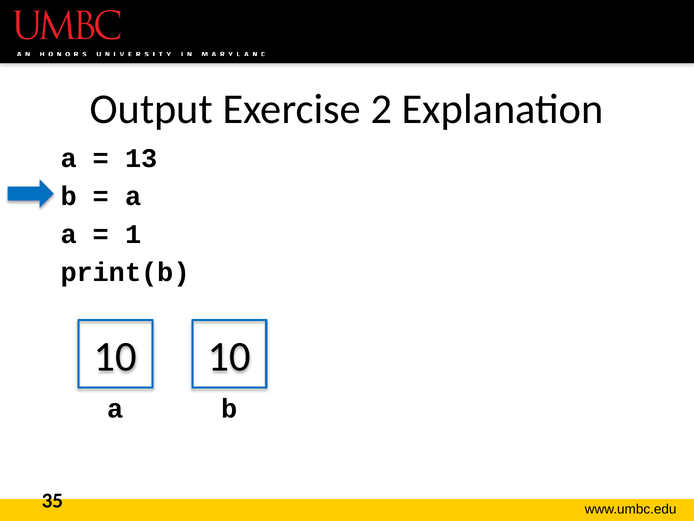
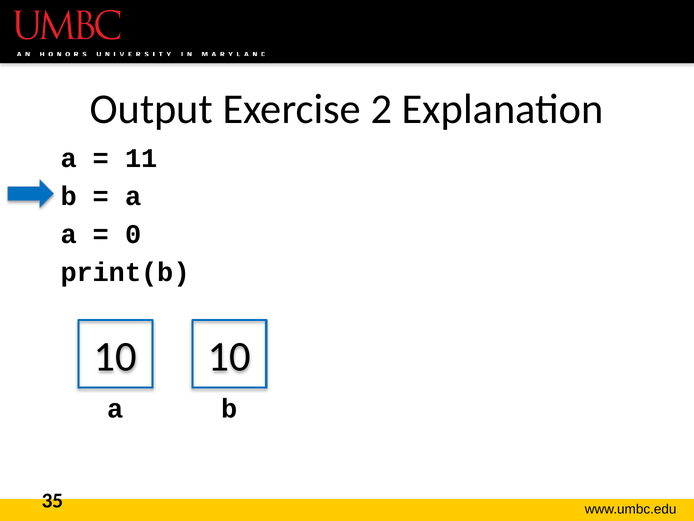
13: 13 -> 11
1: 1 -> 0
